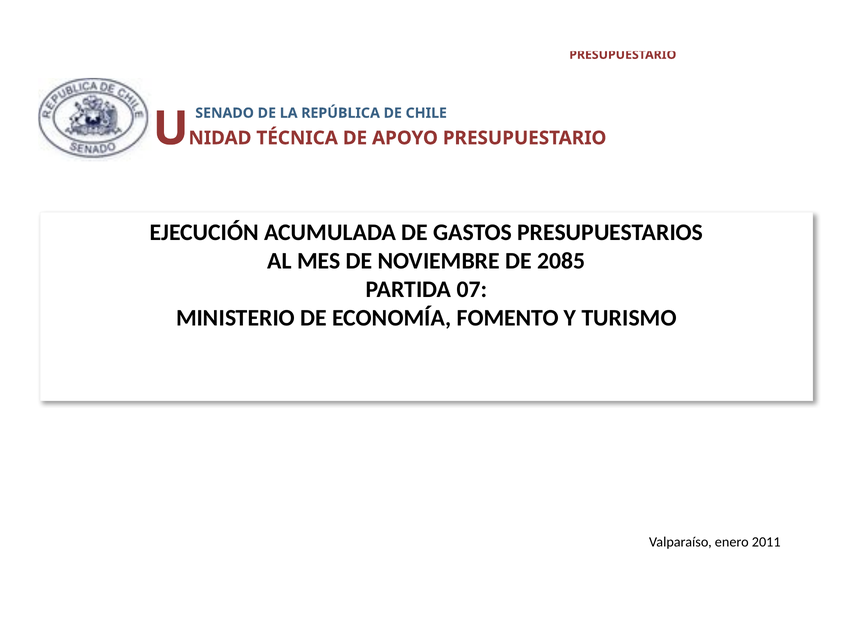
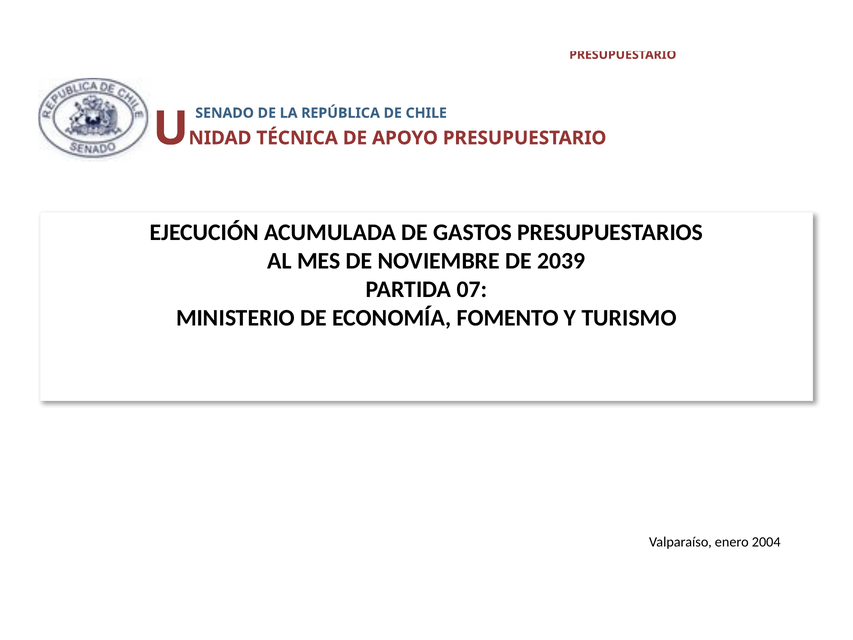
2085: 2085 -> 2039
2011: 2011 -> 2004
